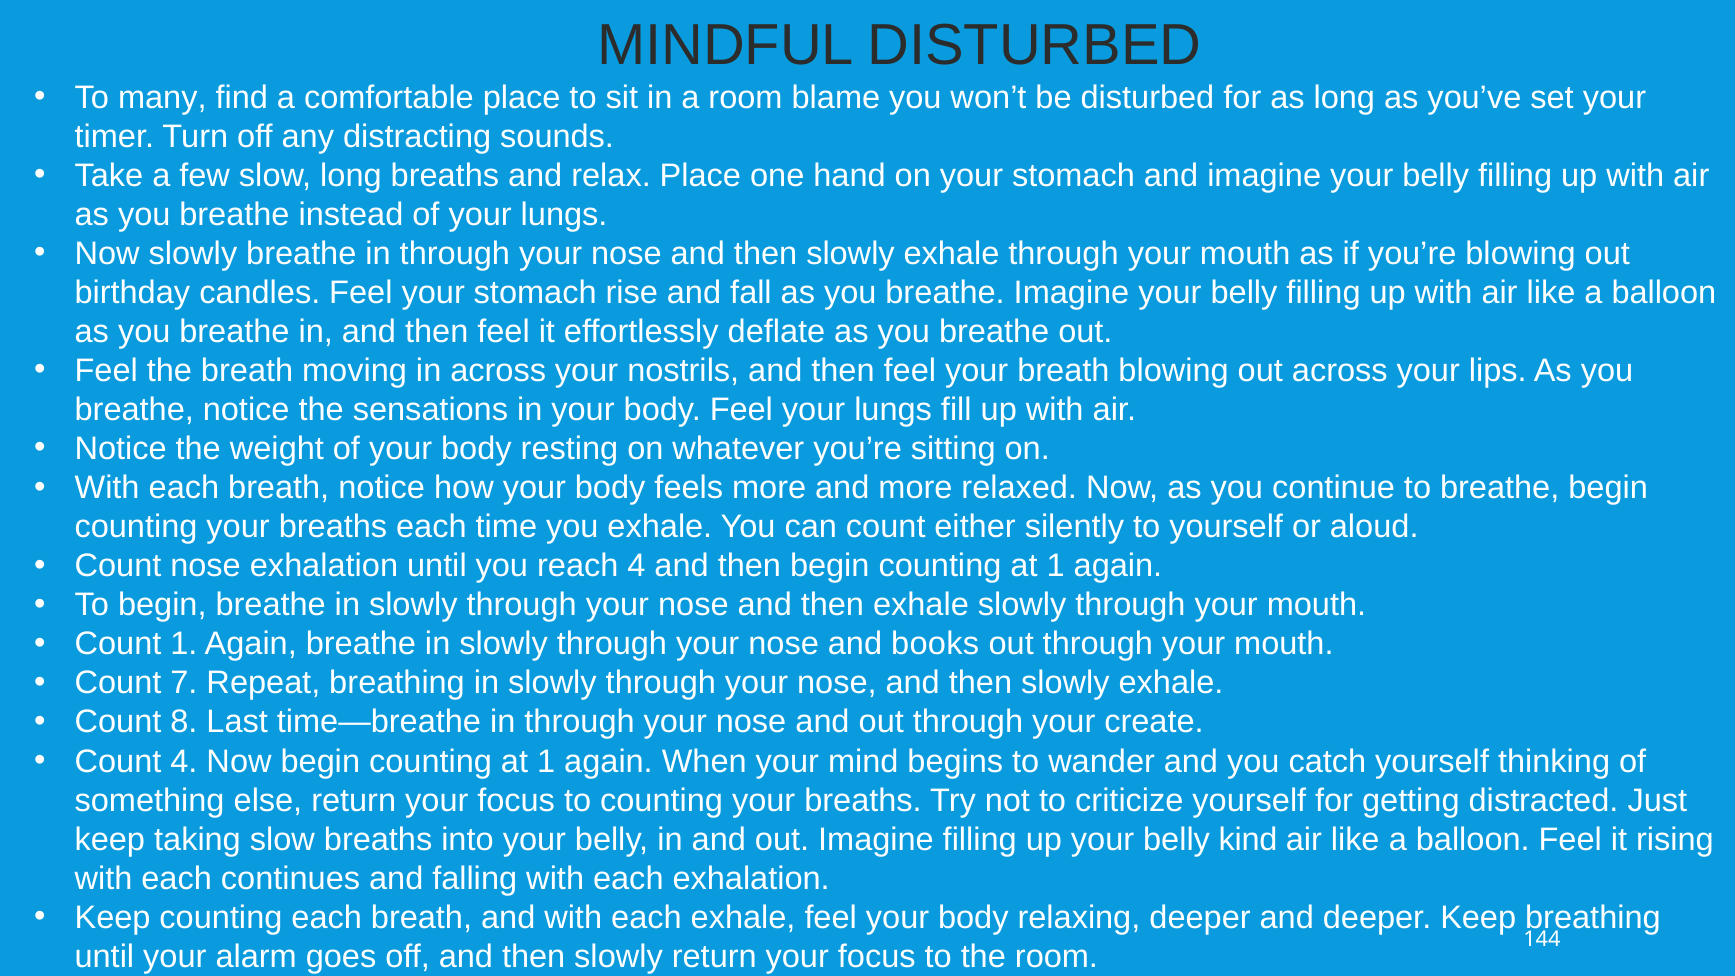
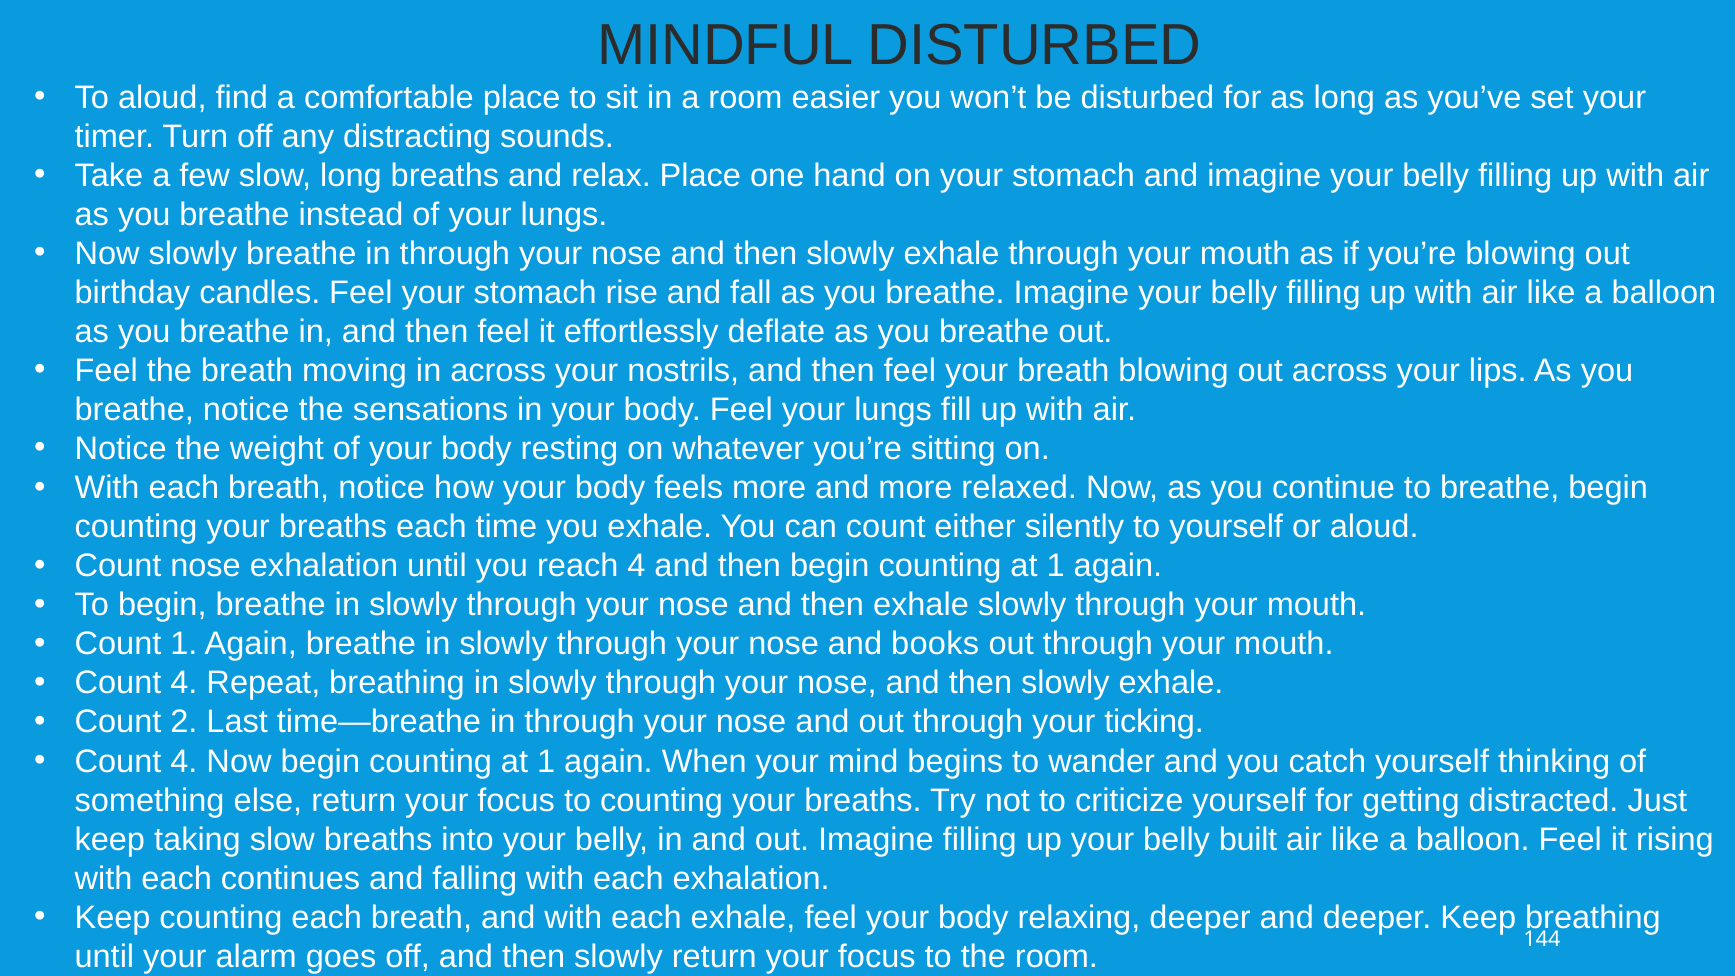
To many: many -> aloud
blame: blame -> easier
7 at (184, 683): 7 -> 4
8: 8 -> 2
create: create -> ticking
kind: kind -> built
